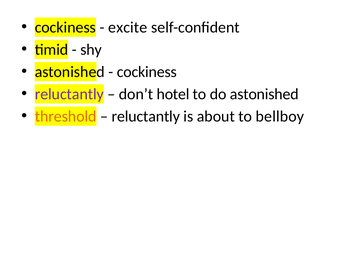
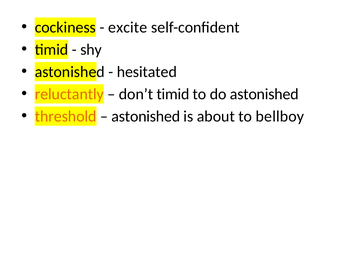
cockiness at (147, 72): cockiness -> hesitated
reluctantly at (69, 94) colour: purple -> orange
don’t hotel: hotel -> timid
reluctantly at (146, 116): reluctantly -> astonished
